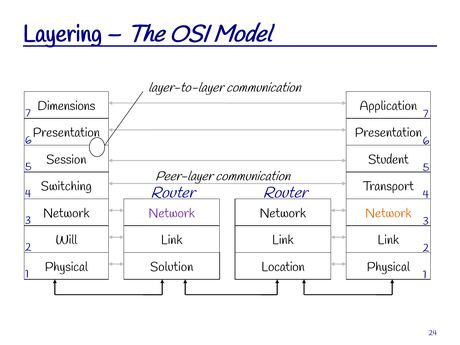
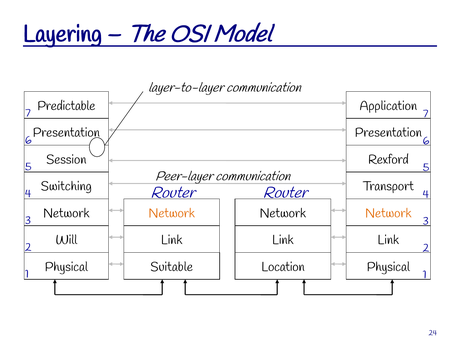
Dimensions: Dimensions -> Predictable
Student: Student -> Rexford
Network at (172, 213) colour: purple -> orange
Solution: Solution -> Suitable
